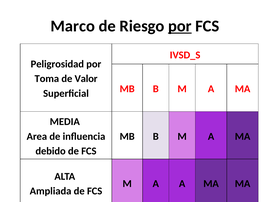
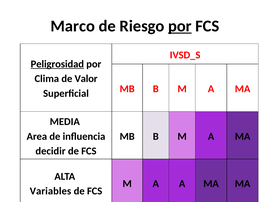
Peligrosidad underline: none -> present
Toma: Toma -> Clima
debido: debido -> decidir
Ampliada: Ampliada -> Variables
